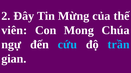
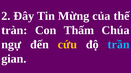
viên: viên -> tràn
Mong: Mong -> Thấm
cứu colour: light blue -> yellow
